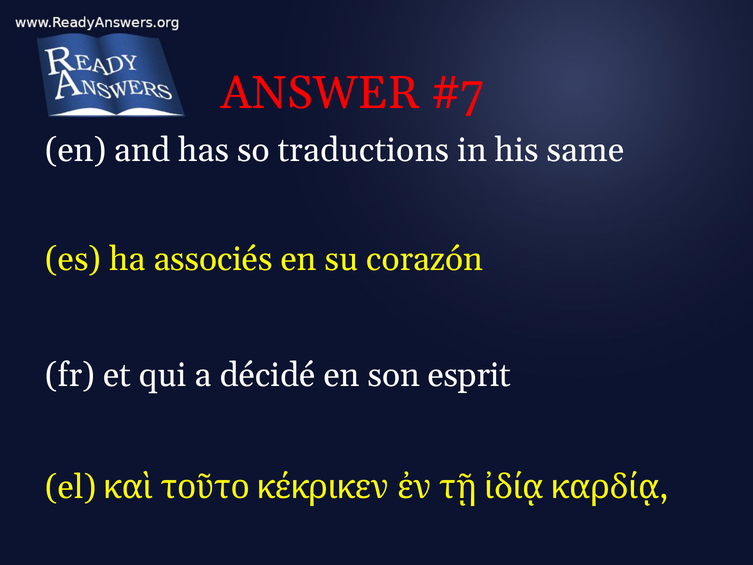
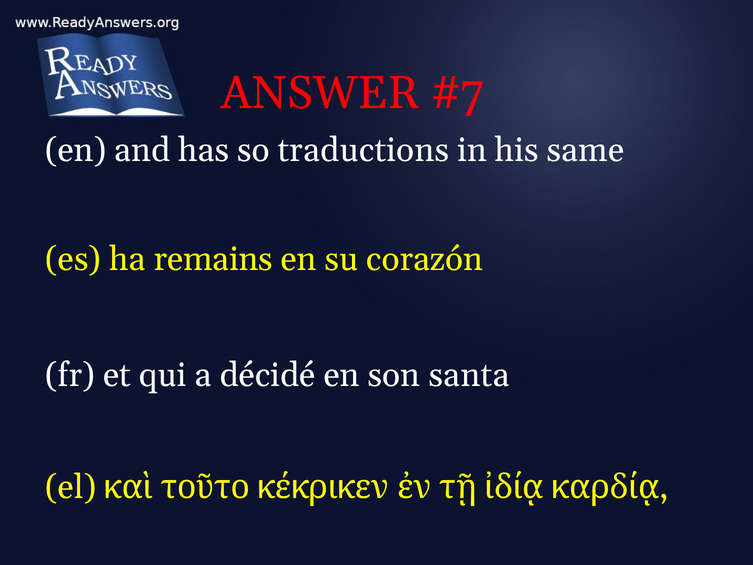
associés: associés -> remains
esprit: esprit -> santa
